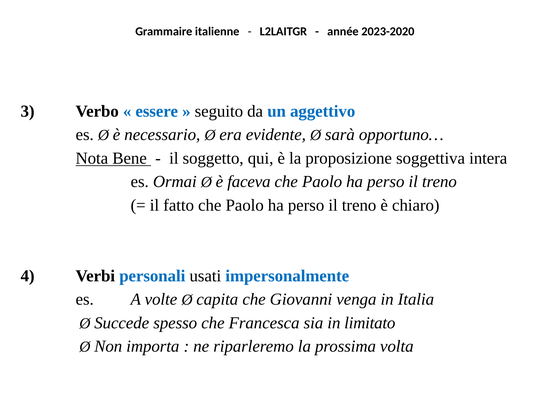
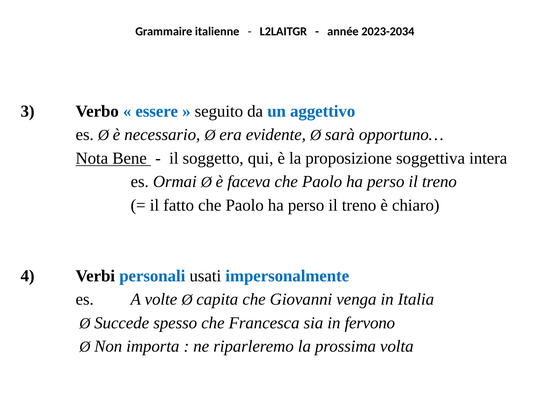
2023-2020: 2023-2020 -> 2023-2034
limitato: limitato -> fervono
